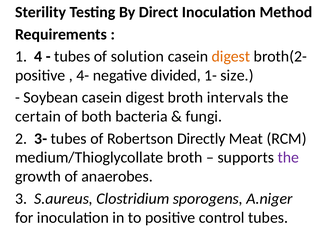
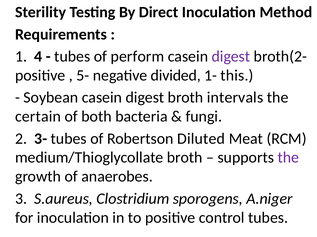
solution: solution -> perform
digest at (231, 57) colour: orange -> purple
4-: 4- -> 5-
size: size -> this
Directly: Directly -> Diluted
